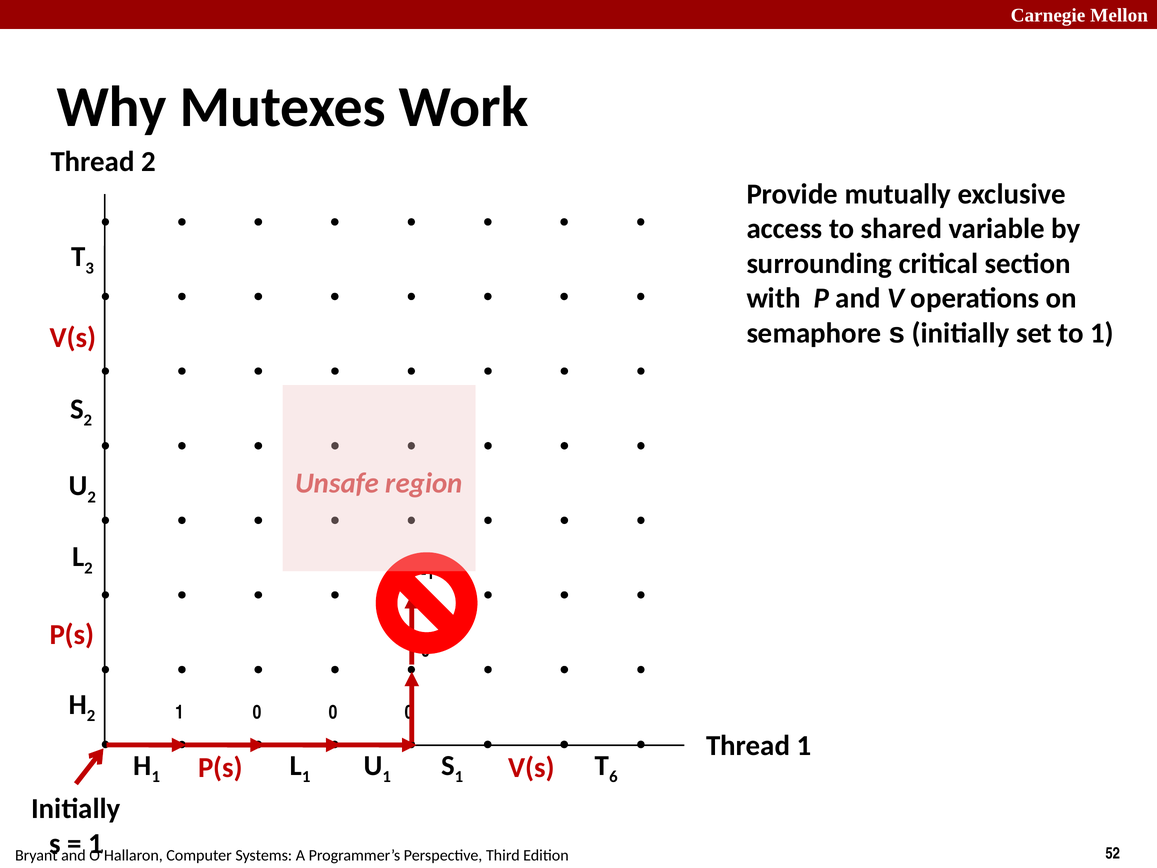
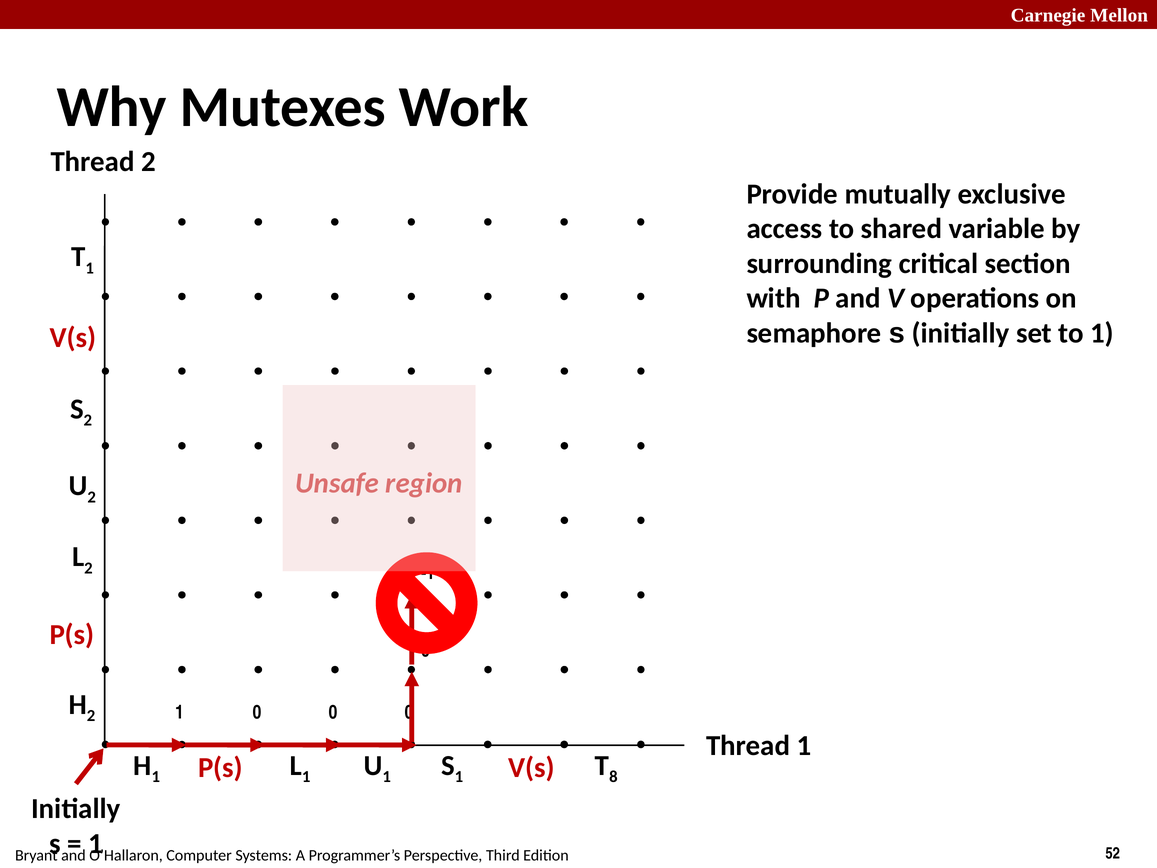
3 at (90, 268): 3 -> 1
6: 6 -> 8
